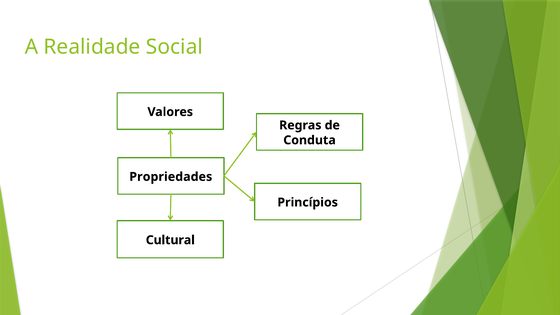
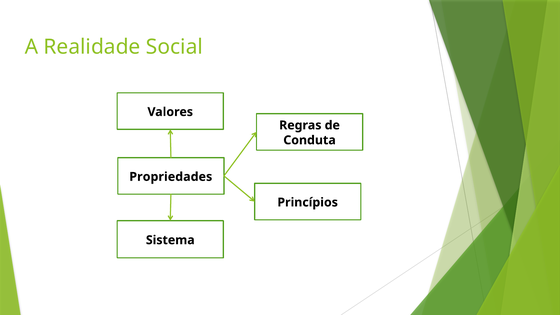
Cultural: Cultural -> Sistema
